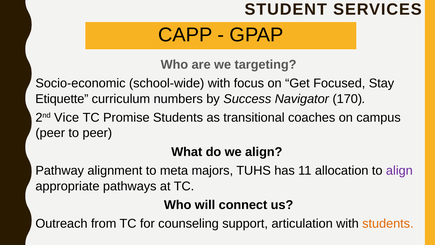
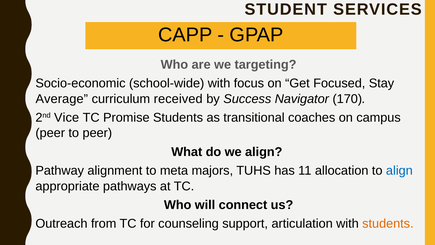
Etiquette: Etiquette -> Average
numbers: numbers -> received
align at (399, 170) colour: purple -> blue
